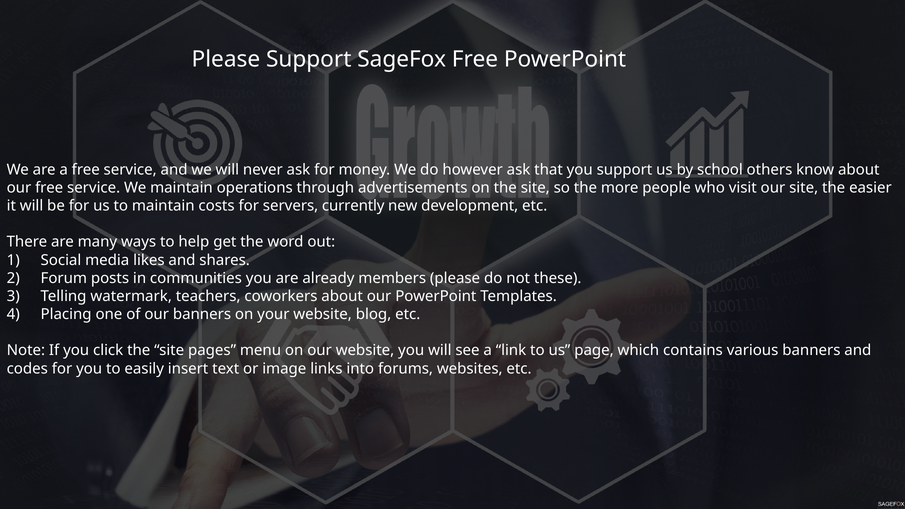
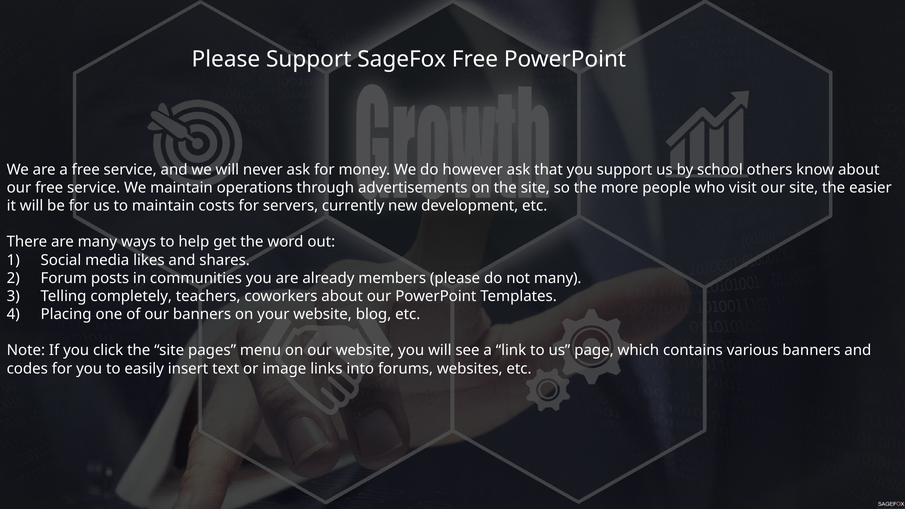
not these: these -> many
watermark: watermark -> completely
